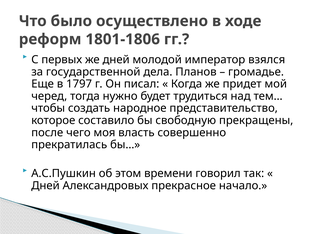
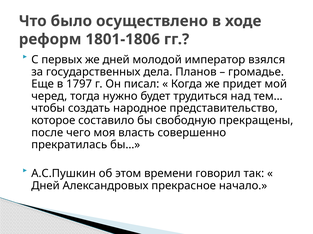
государственной: государственной -> государственных
